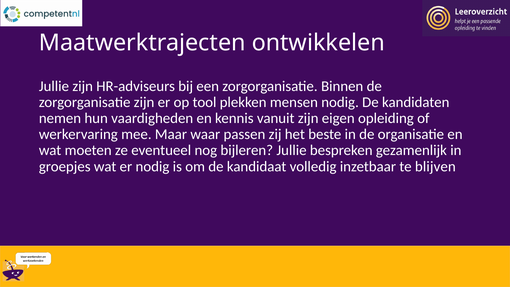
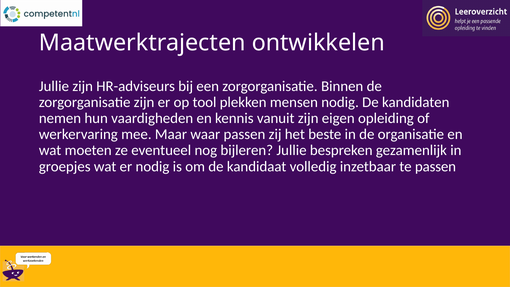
te blijven: blijven -> passen
